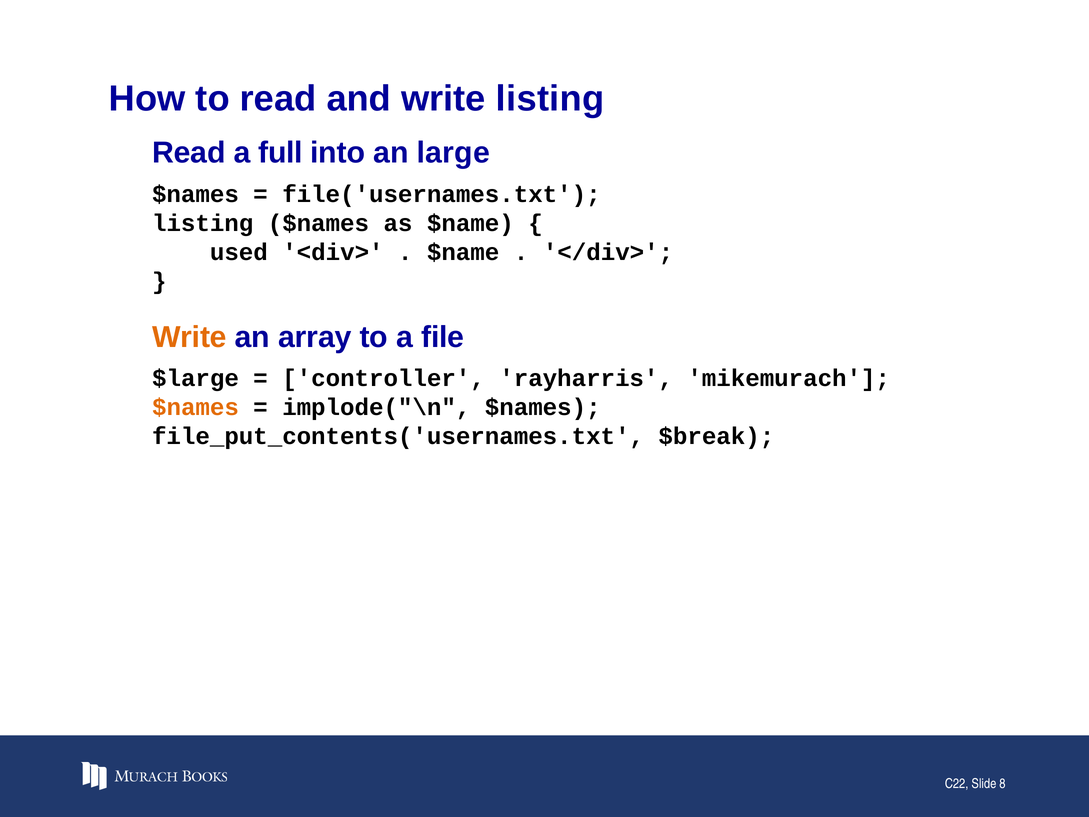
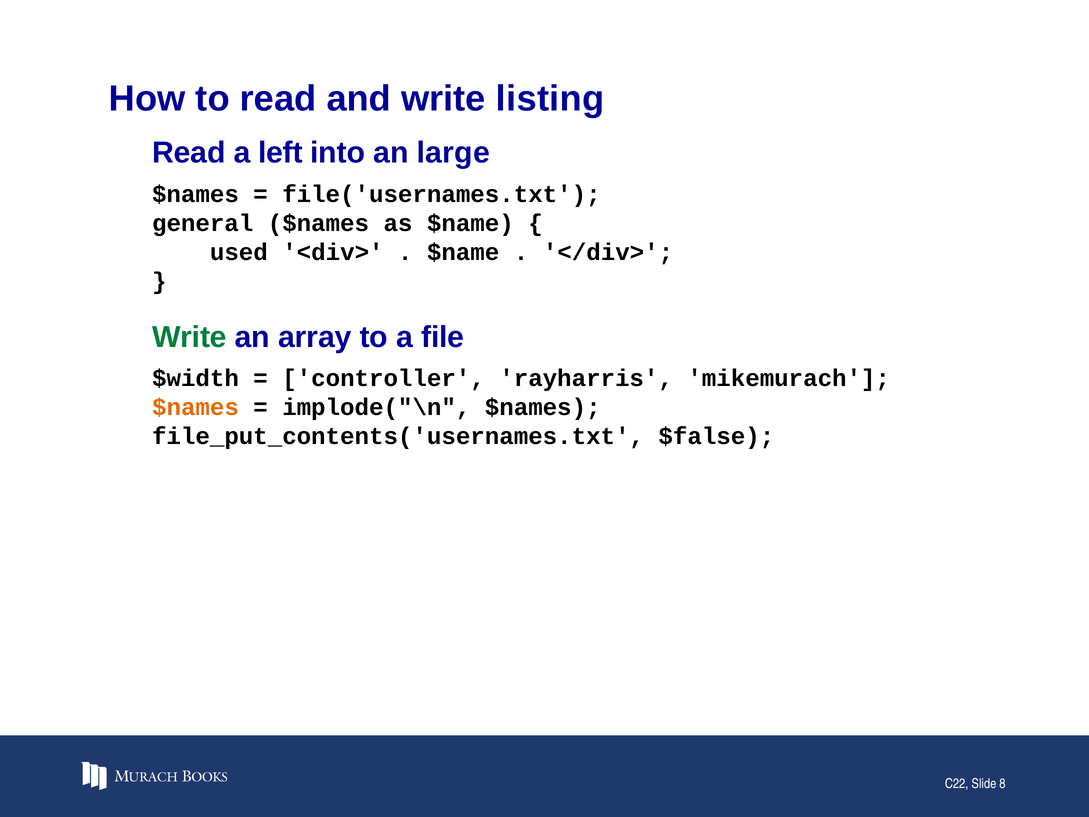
full: full -> left
listing at (203, 223): listing -> general
Write at (189, 337) colour: orange -> green
$large: $large -> $width
$break: $break -> $false
